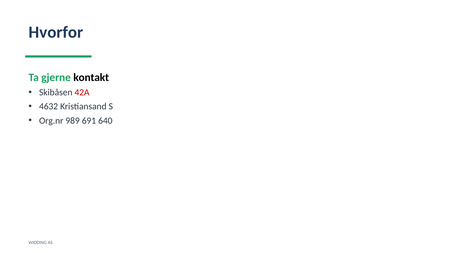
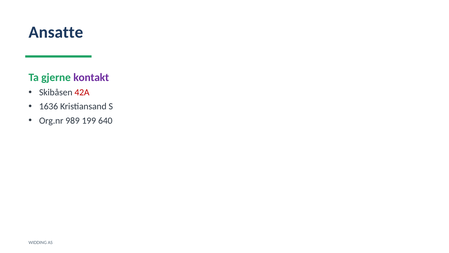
Hvorfor: Hvorfor -> Ansatte
kontakt colour: black -> purple
4632: 4632 -> 1636
691: 691 -> 199
